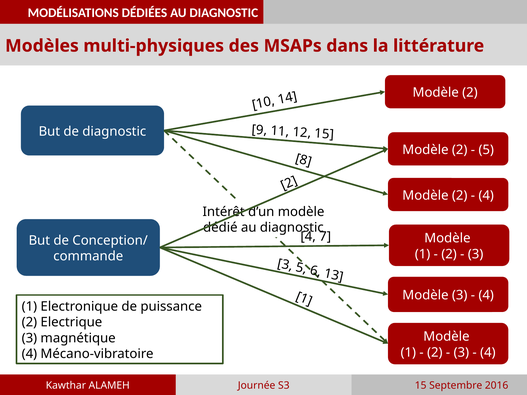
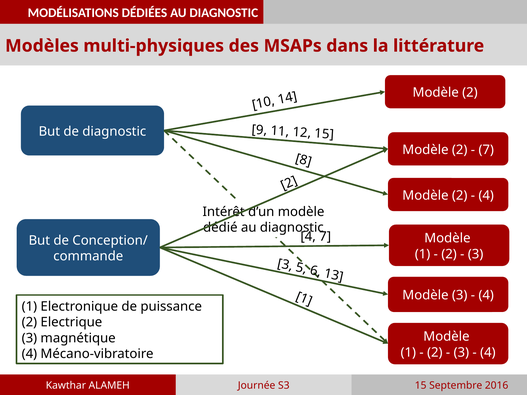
5 at (486, 150): 5 -> 7
